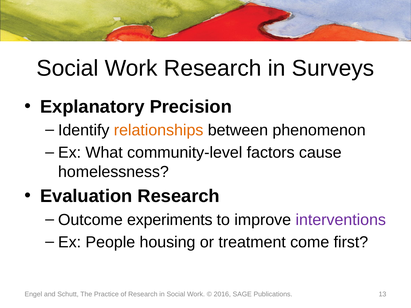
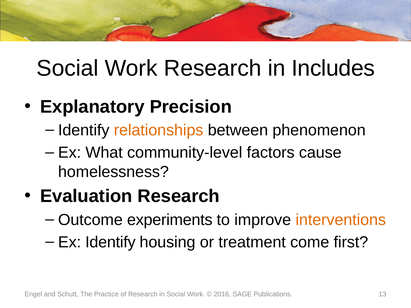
Surveys: Surveys -> Includes
interventions colour: purple -> orange
Ex People: People -> Identify
